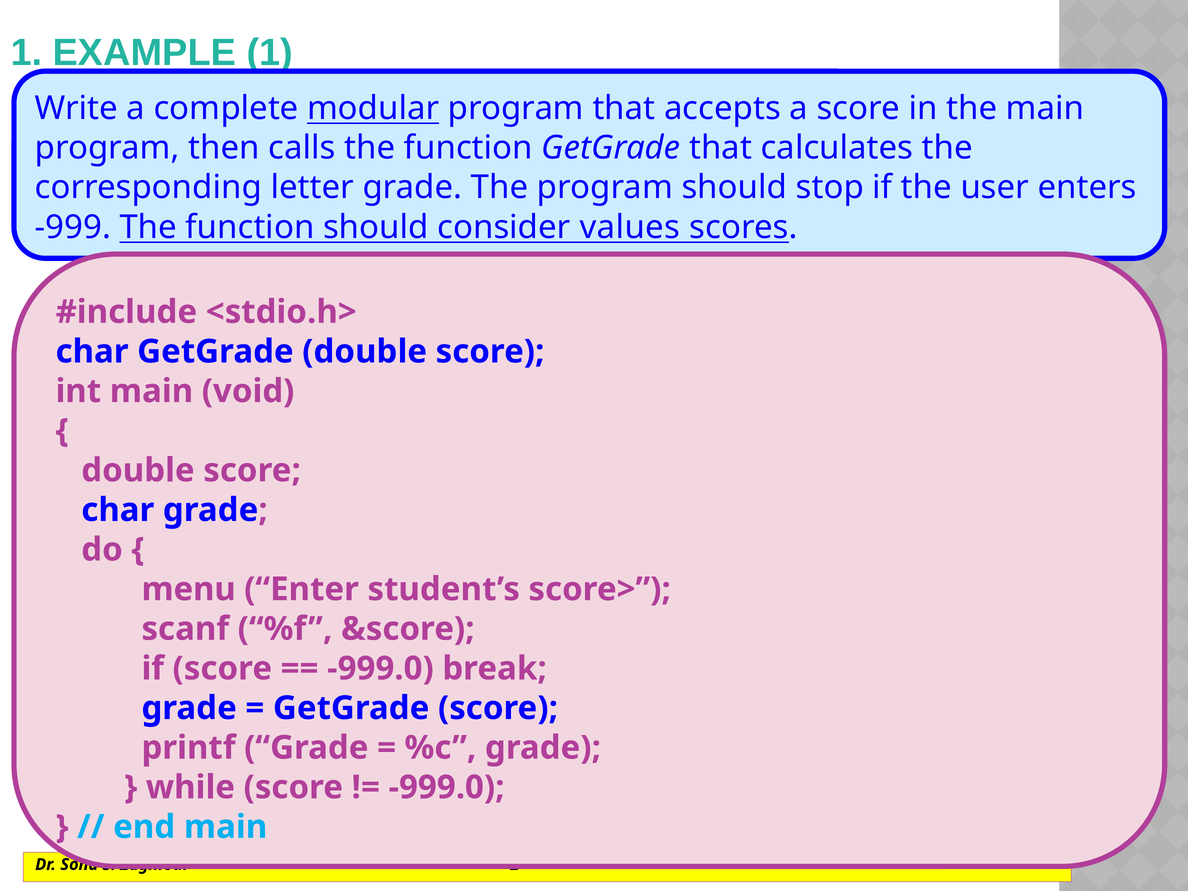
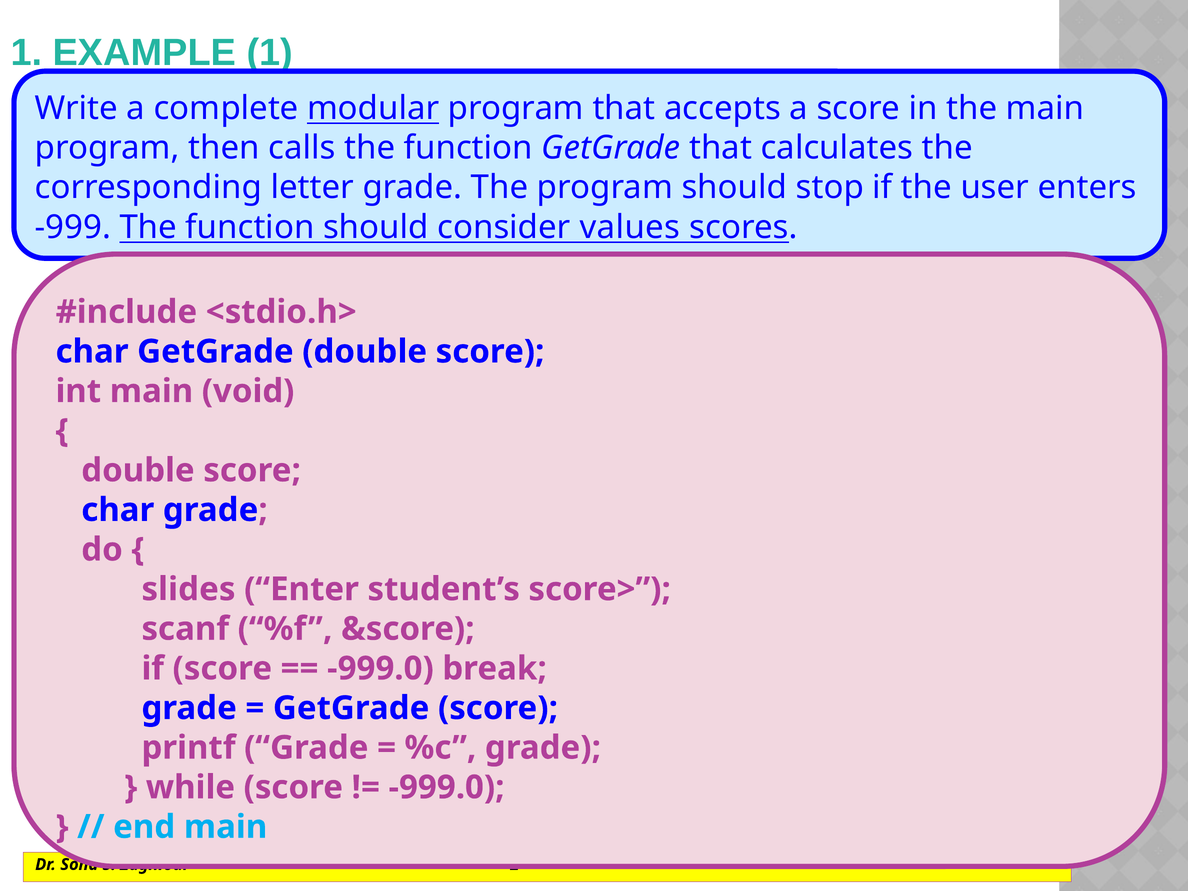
menu: menu -> slides
